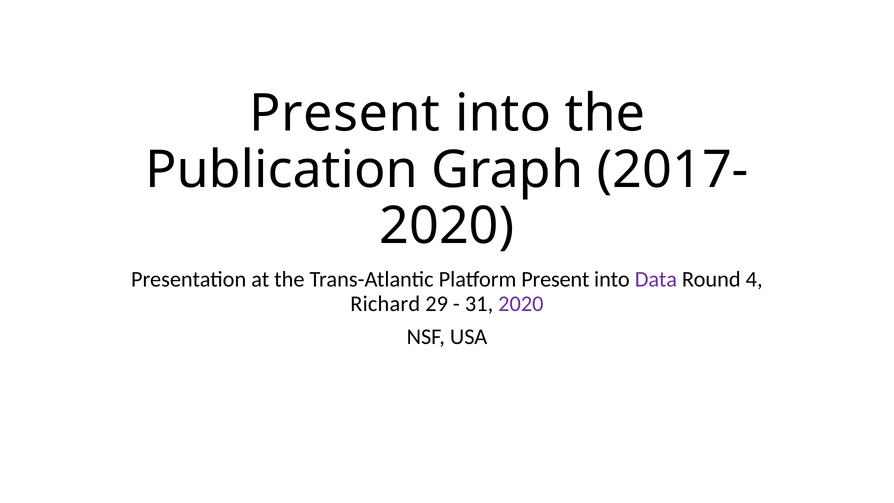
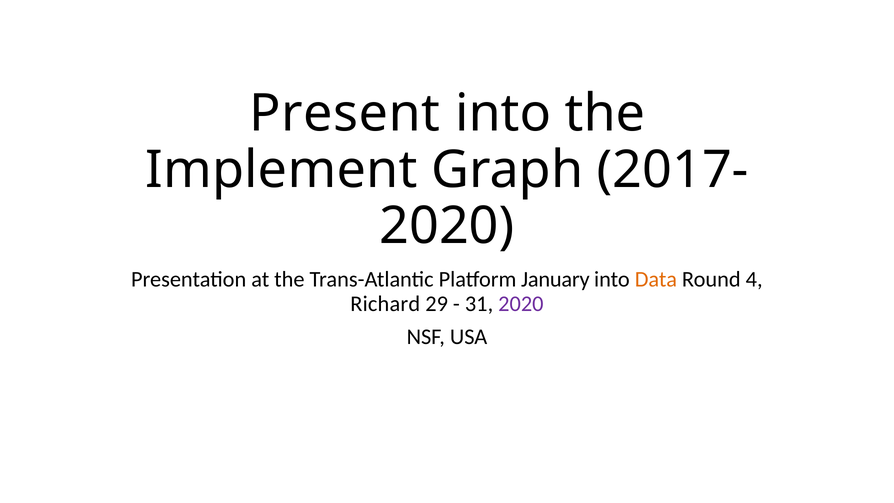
Publication: Publication -> Implement
Platform Present: Present -> January
Data colour: purple -> orange
